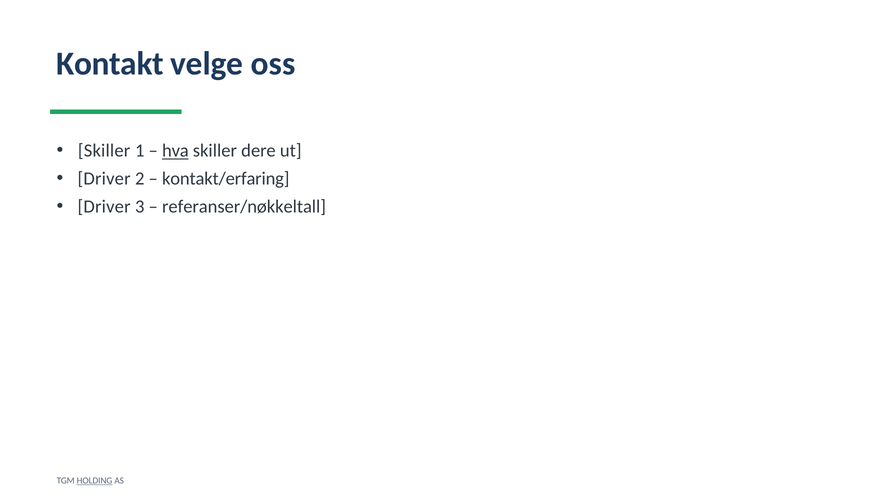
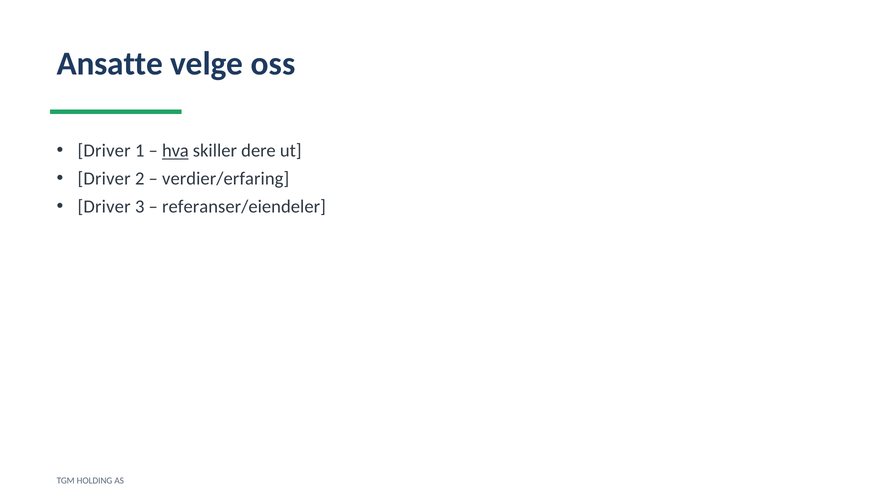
Kontakt: Kontakt -> Ansatte
Skiller at (104, 151): Skiller -> Driver
kontakt/erfaring: kontakt/erfaring -> verdier/erfaring
referanser/nøkkeltall: referanser/nøkkeltall -> referanser/eiendeler
HOLDING underline: present -> none
